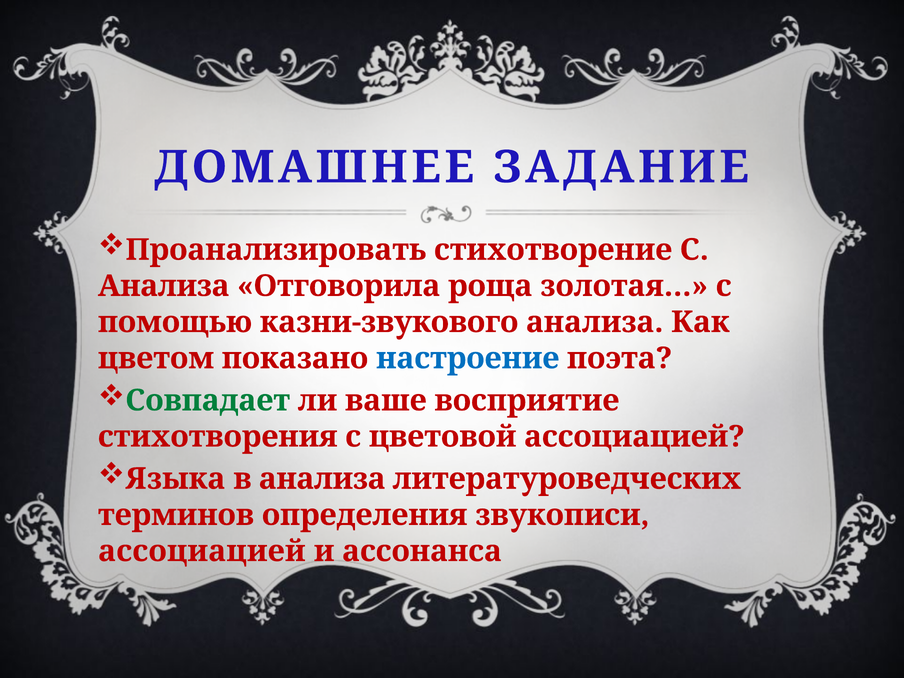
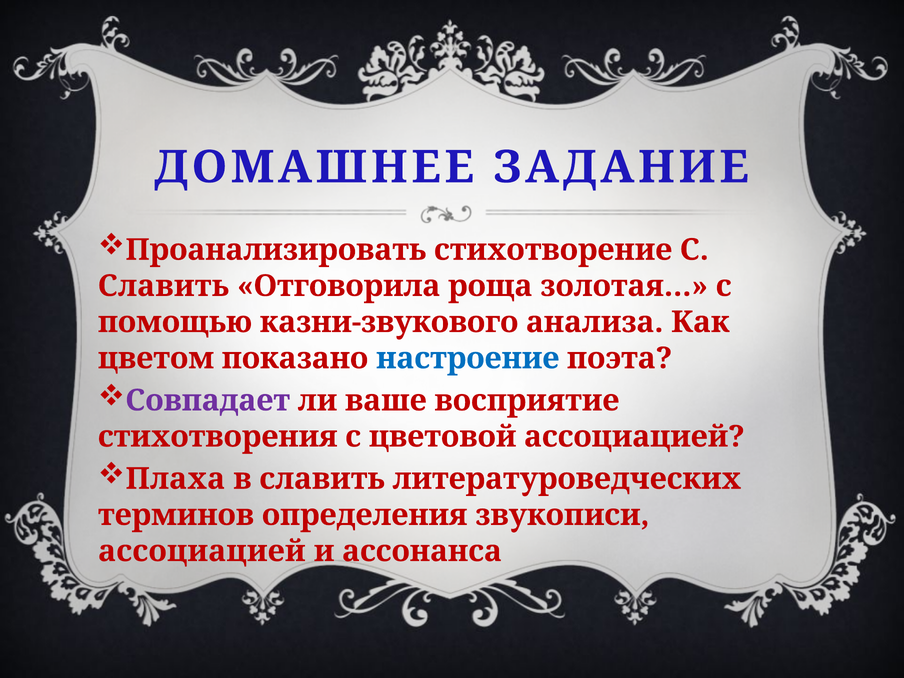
Анализа at (164, 286): Анализа -> Славить
Совпадает colour: green -> purple
Языка: Языка -> Плаха
в анализа: анализа -> славить
